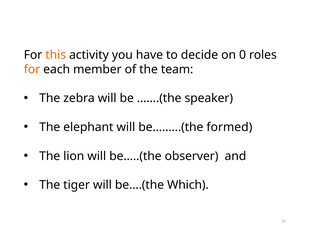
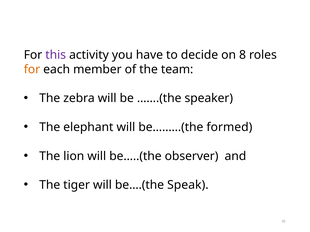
this colour: orange -> purple
0: 0 -> 8
Which: Which -> Speak
